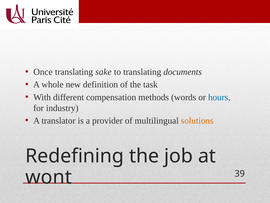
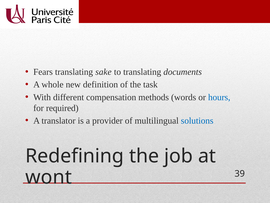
Once: Once -> Fears
industry: industry -> required
solutions colour: orange -> blue
